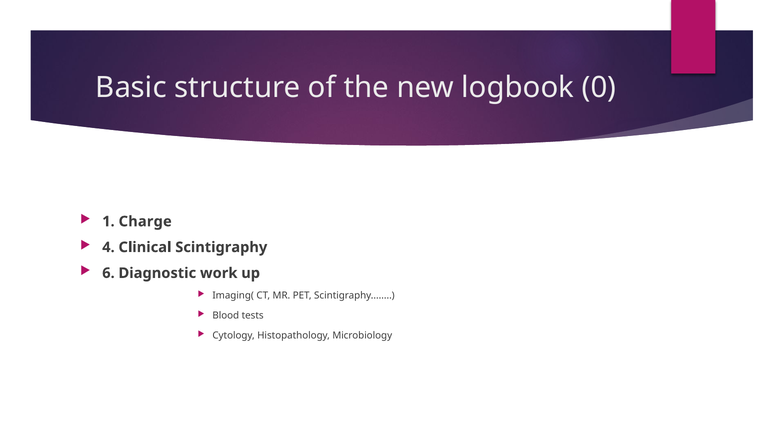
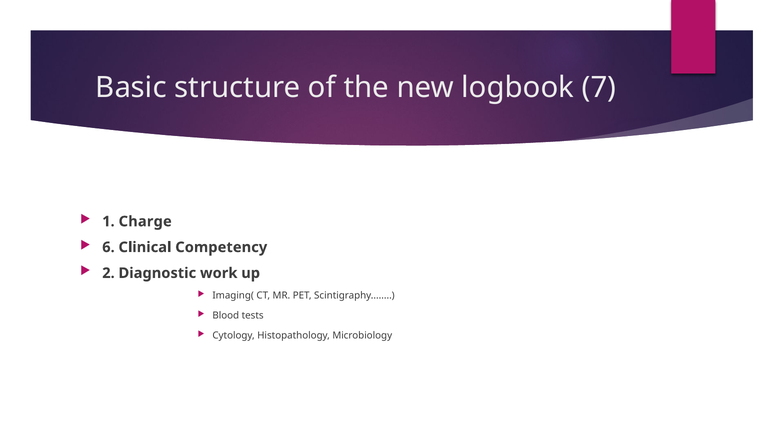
0: 0 -> 7
4: 4 -> 6
Clinical Scintigraphy: Scintigraphy -> Competency
6: 6 -> 2
